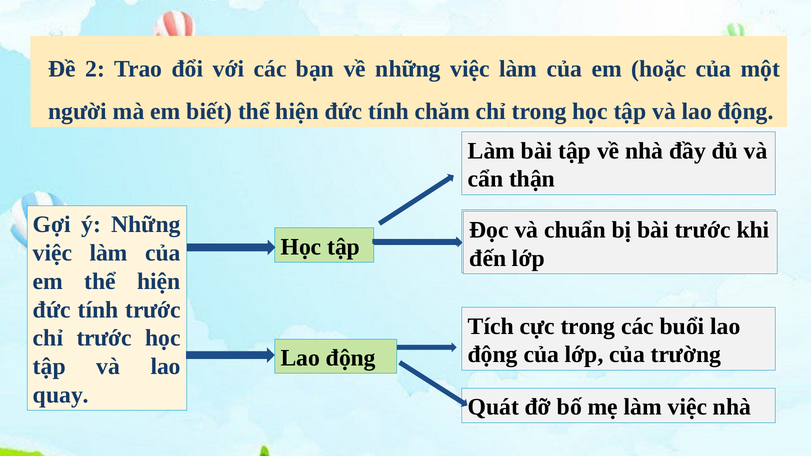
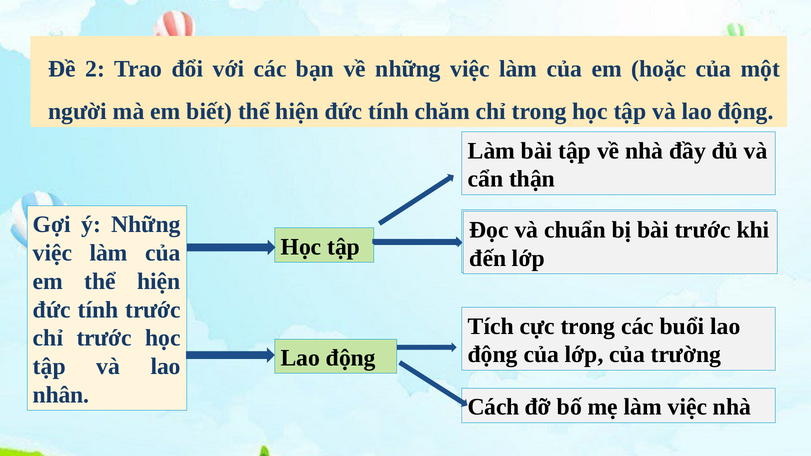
quay: quay -> nhân
Quát: Quát -> Cách
